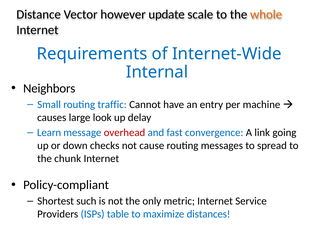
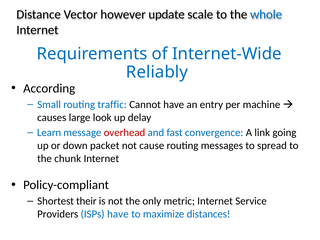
whole colour: orange -> blue
Internal: Internal -> Reliably
Neighbors: Neighbors -> According
checks: checks -> packet
such: such -> their
ISPs table: table -> have
